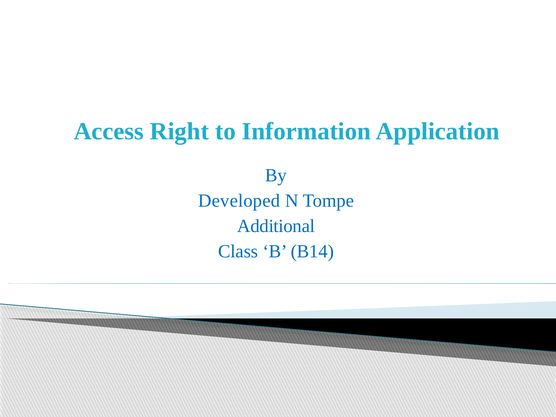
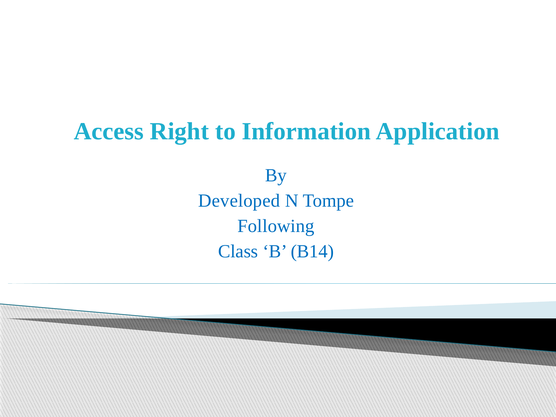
Additional: Additional -> Following
